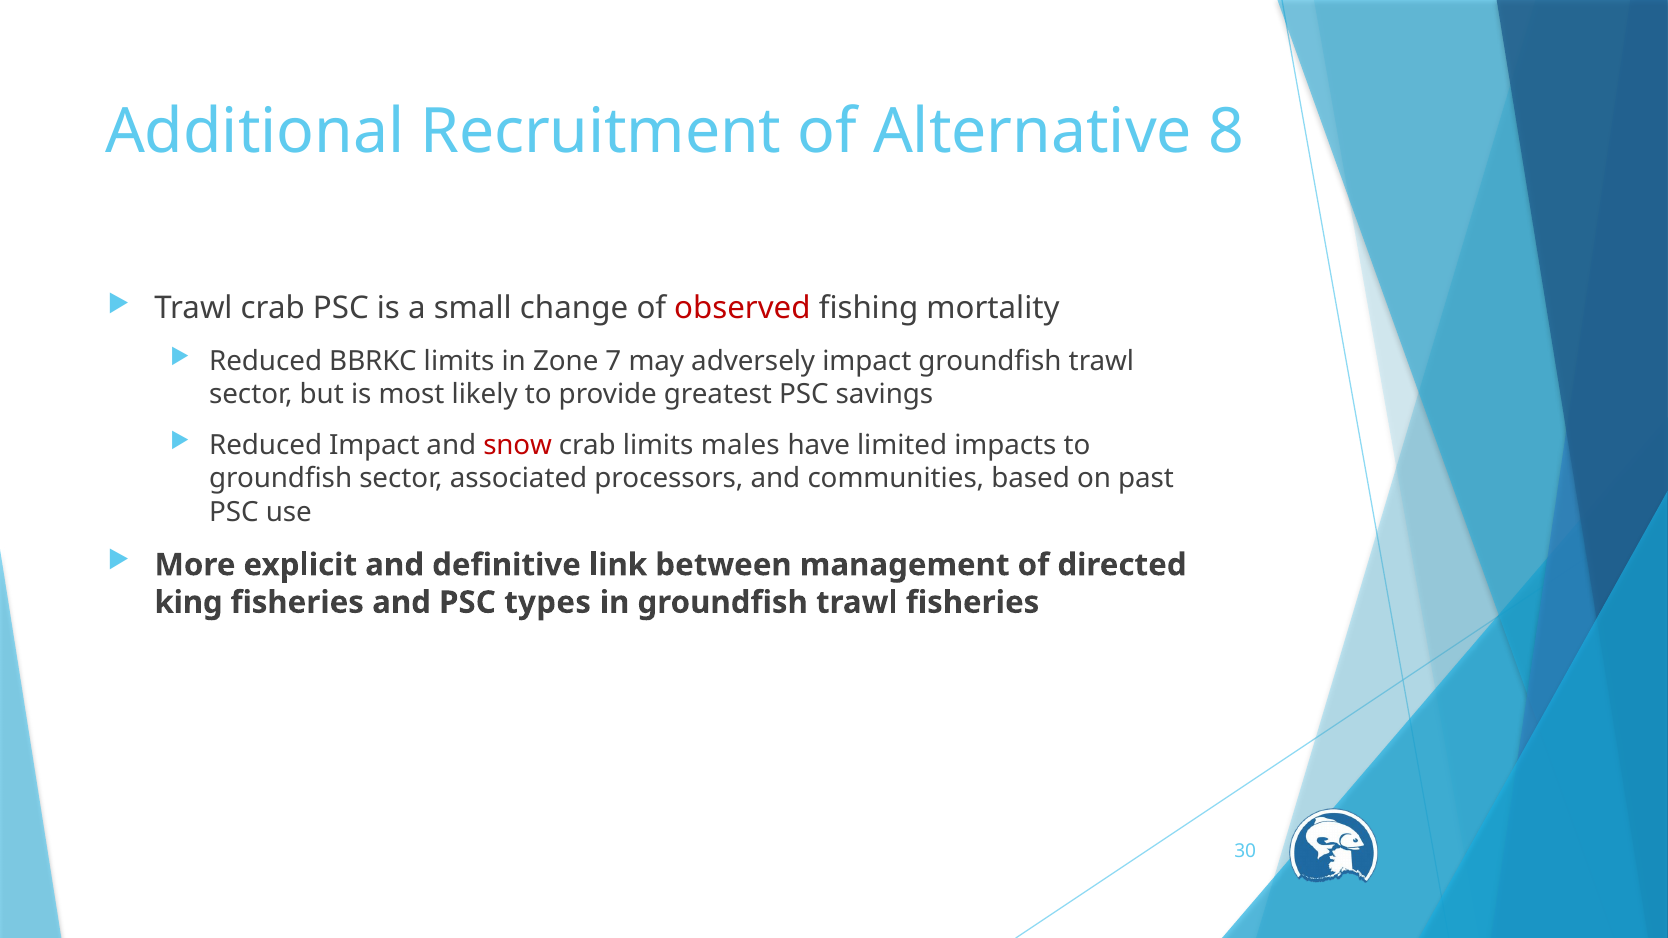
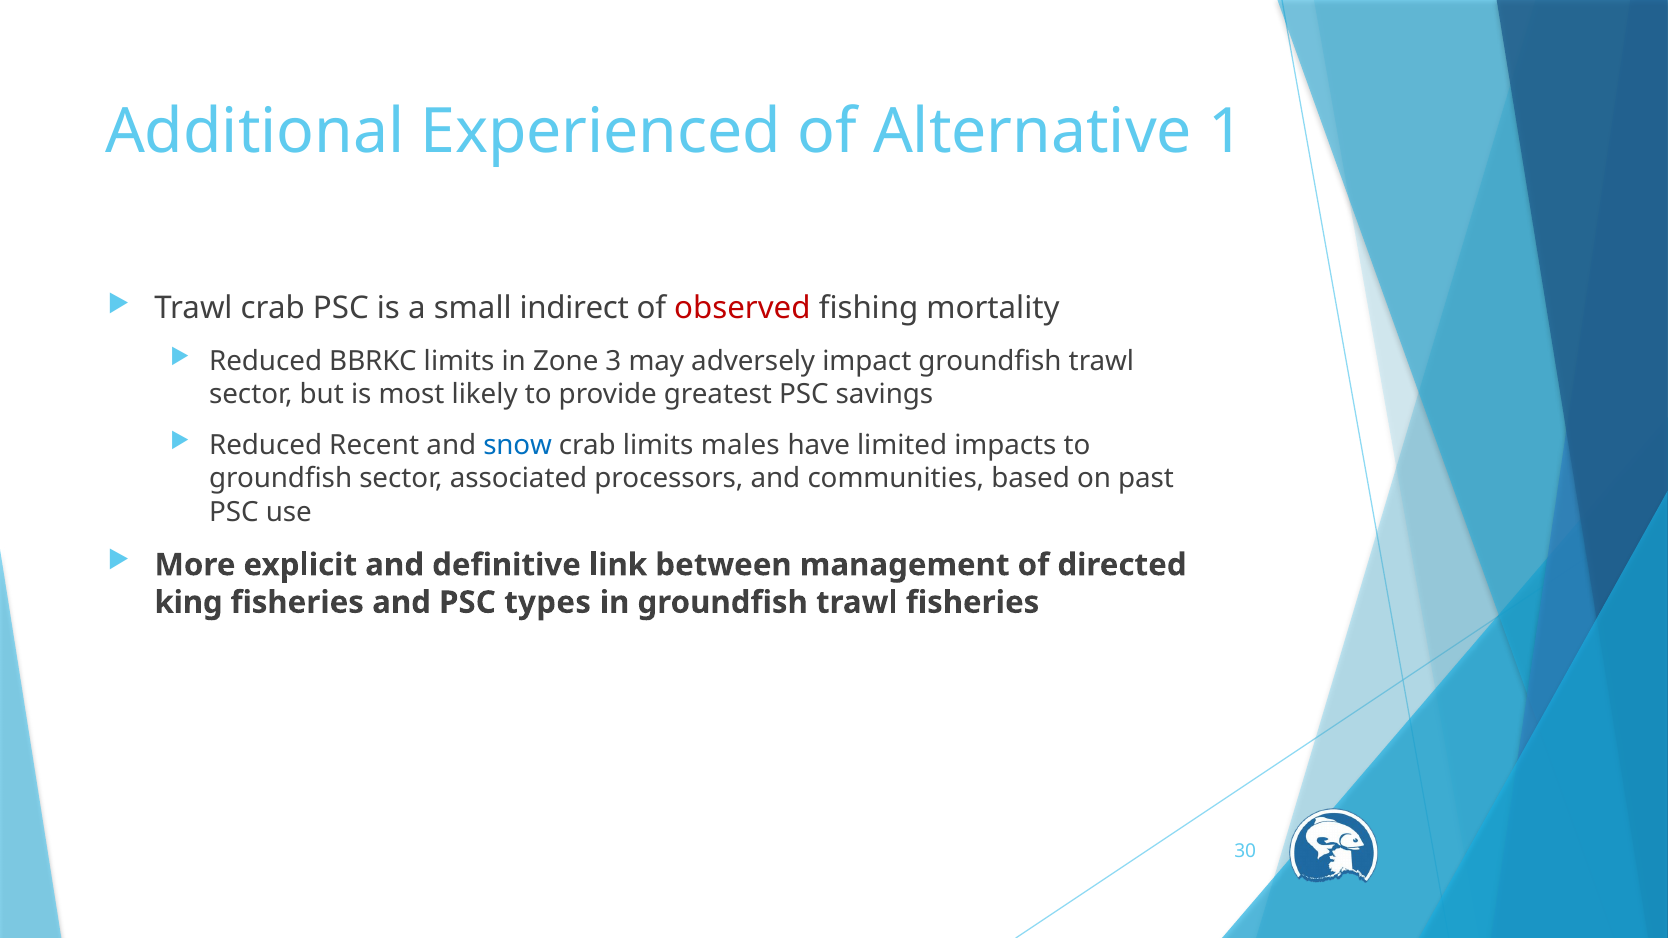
Recruitment: Recruitment -> Experienced
8: 8 -> 1
change: change -> indirect
7: 7 -> 3
Reduced Impact: Impact -> Recent
snow colour: red -> blue
